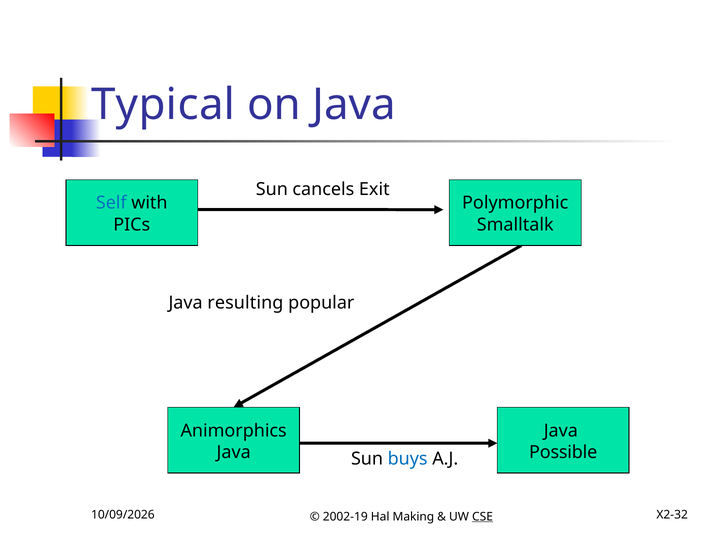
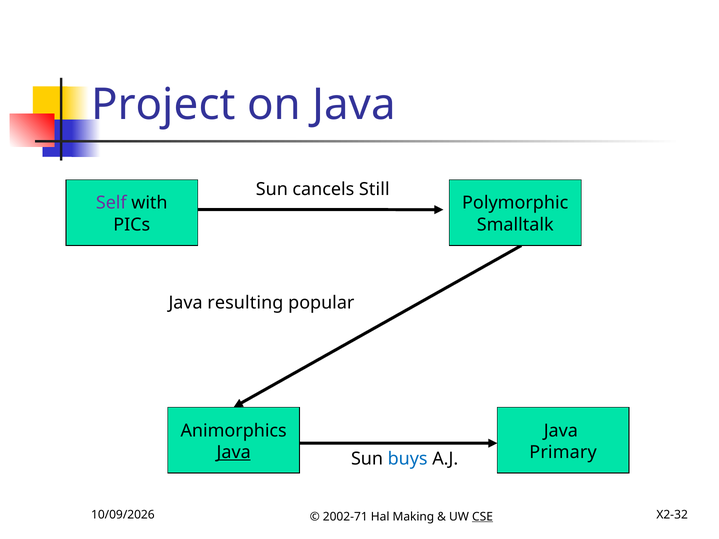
Typical: Typical -> Project
Exit: Exit -> Still
Self colour: blue -> purple
Java at (234, 452) underline: none -> present
Possible: Possible -> Primary
2002-19: 2002-19 -> 2002-71
